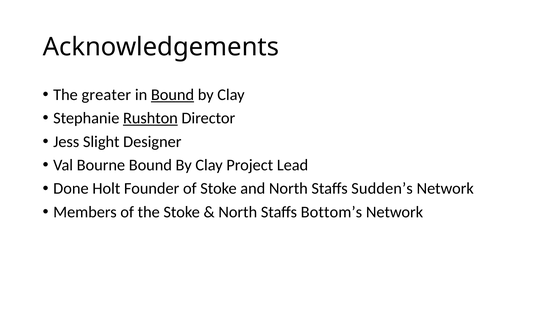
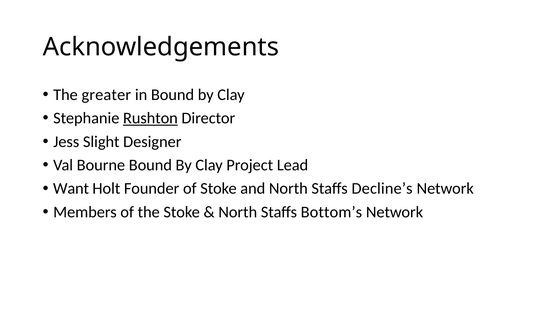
Bound at (173, 95) underline: present -> none
Done: Done -> Want
Sudden’s: Sudden’s -> Decline’s
